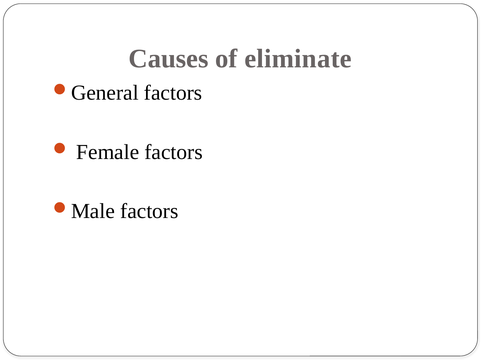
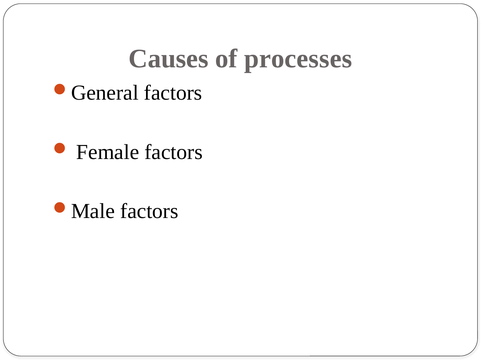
eliminate: eliminate -> processes
